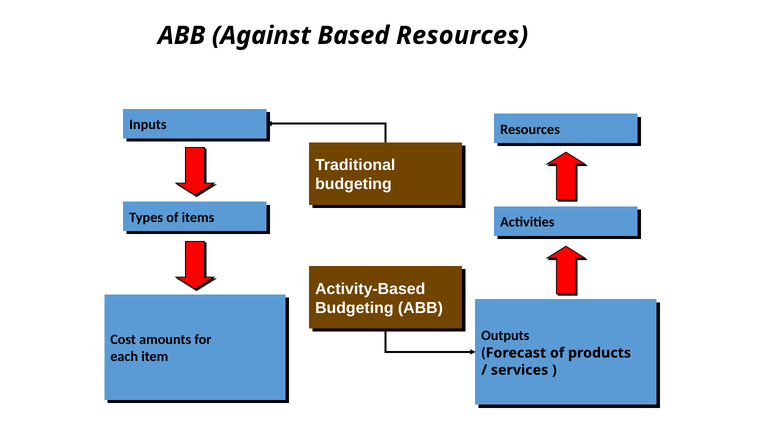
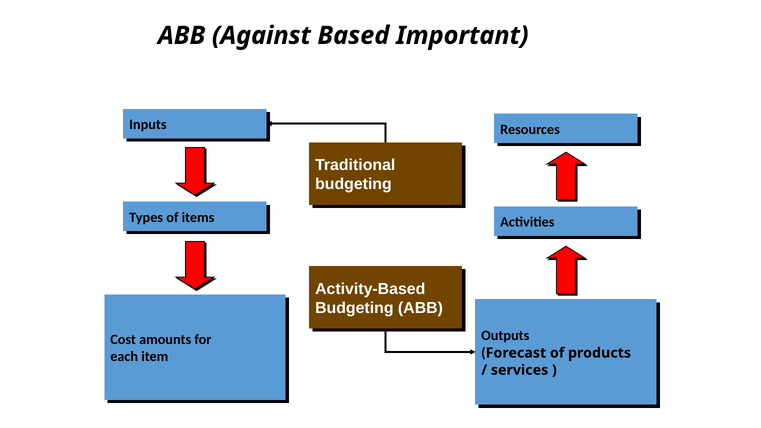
Based Resources: Resources -> Important
